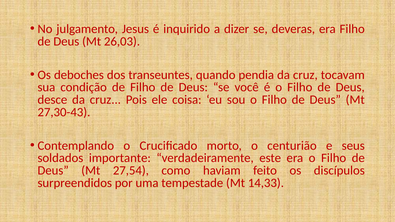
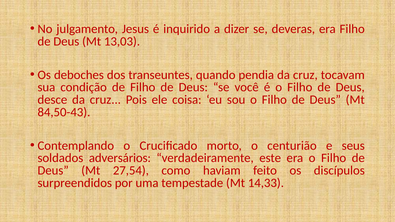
26,03: 26,03 -> 13,03
27,30-43: 27,30-43 -> 84,50-43
importante: importante -> adversários
